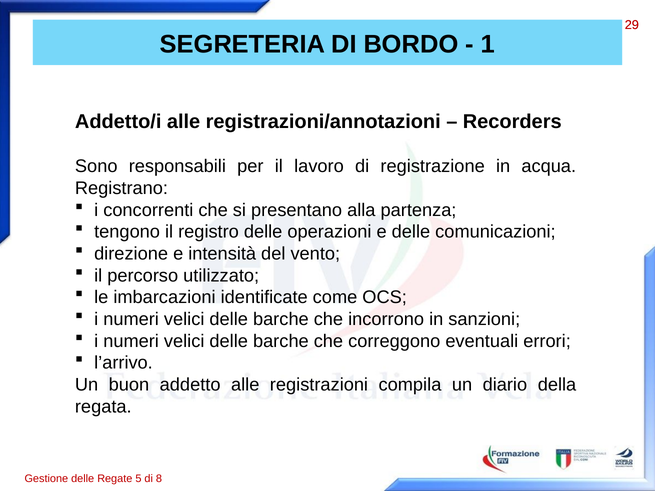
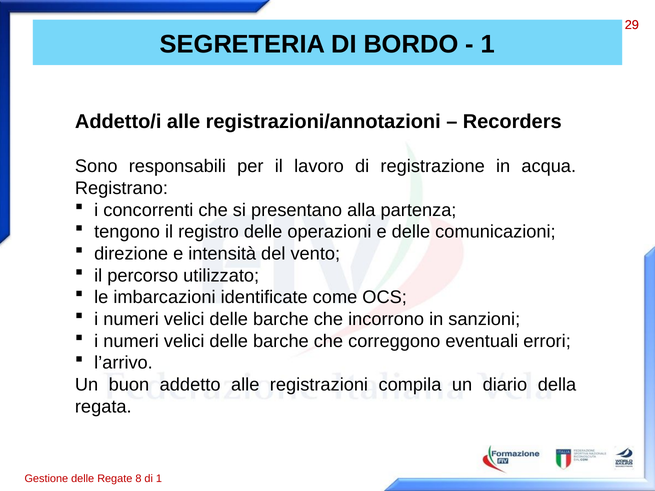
5: 5 -> 8
di 8: 8 -> 1
